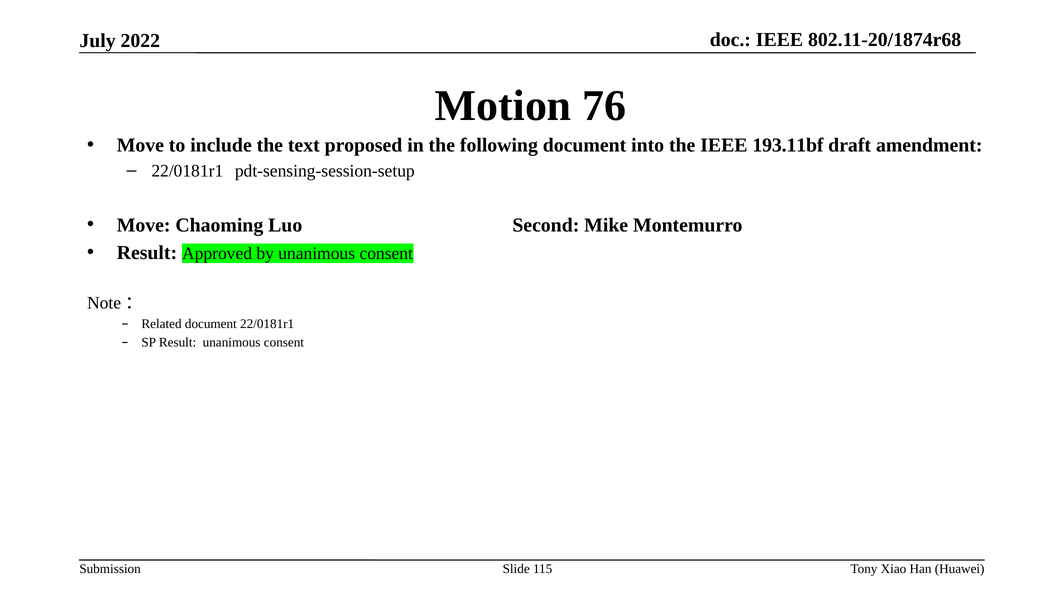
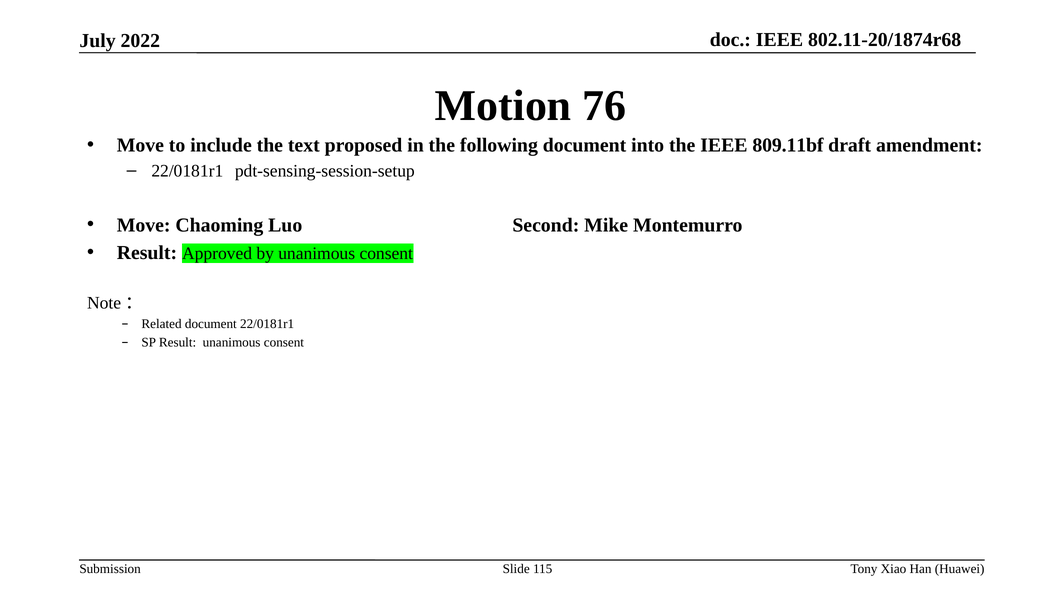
193.11bf: 193.11bf -> 809.11bf
